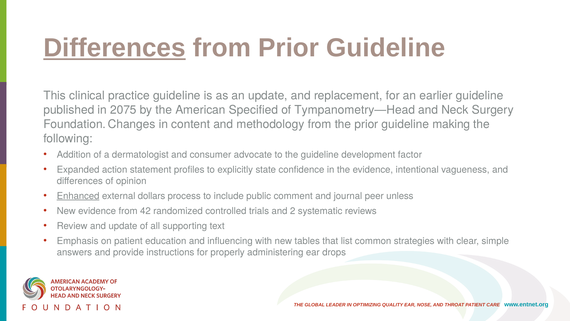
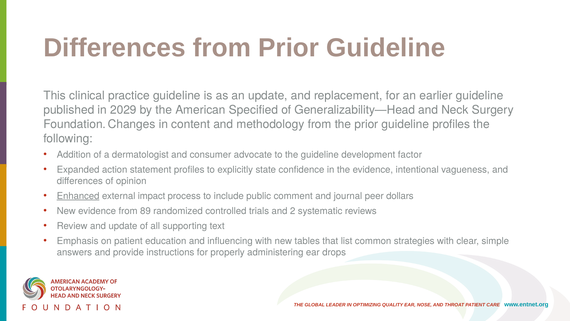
Differences at (115, 48) underline: present -> none
2075: 2075 -> 2029
Tympanometry—Head: Tympanometry—Head -> Generalizability—Head
guideline making: making -> profiles
dollars: dollars -> impact
unless: unless -> dollars
42: 42 -> 89
